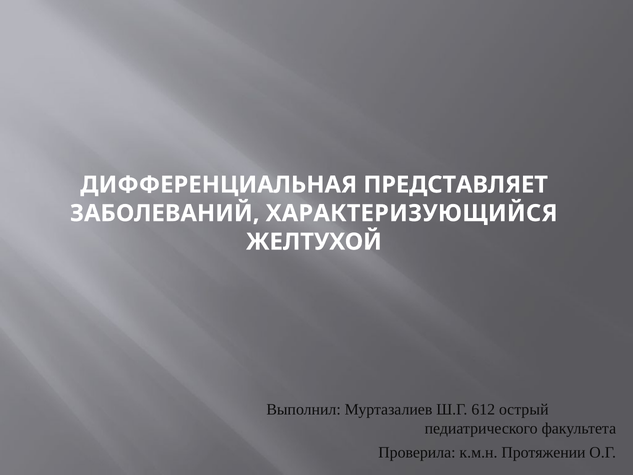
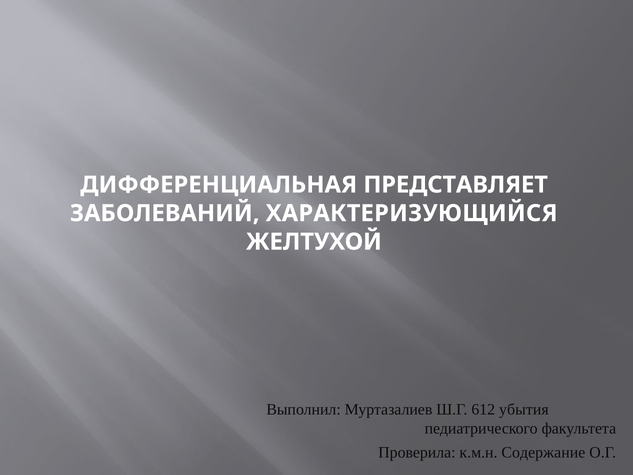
острый: острый -> убытия
Протяжении: Протяжении -> Содержание
